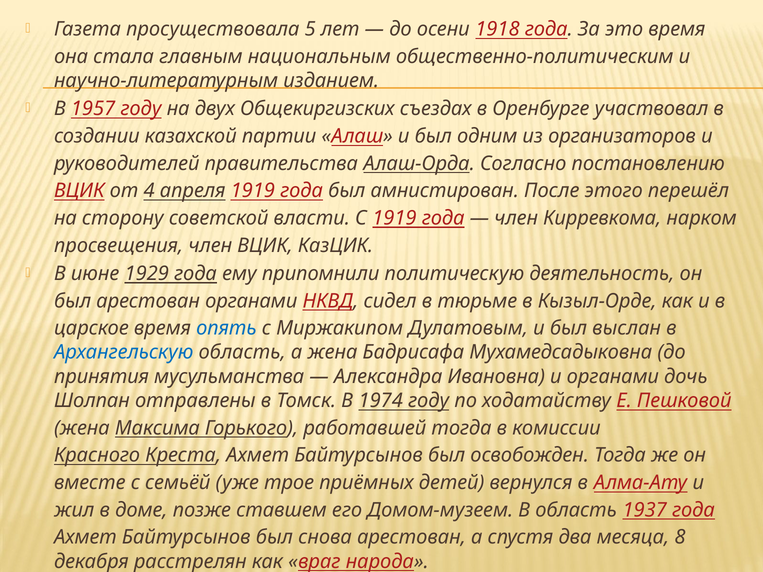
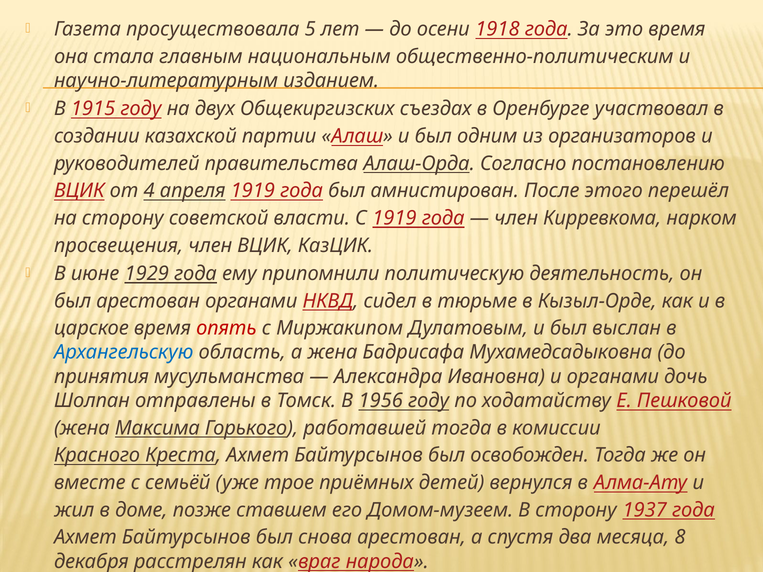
1957: 1957 -> 1915
опять colour: blue -> red
1974: 1974 -> 1956
В область: область -> сторону
